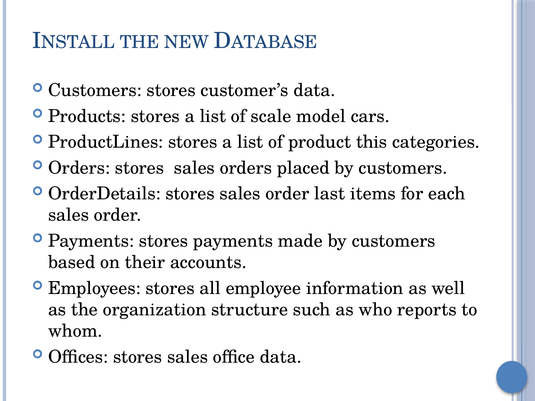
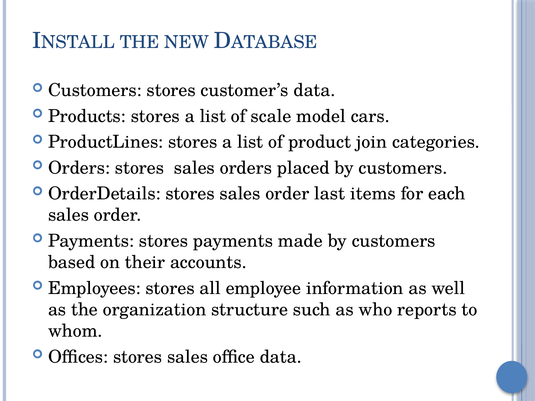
this: this -> join
